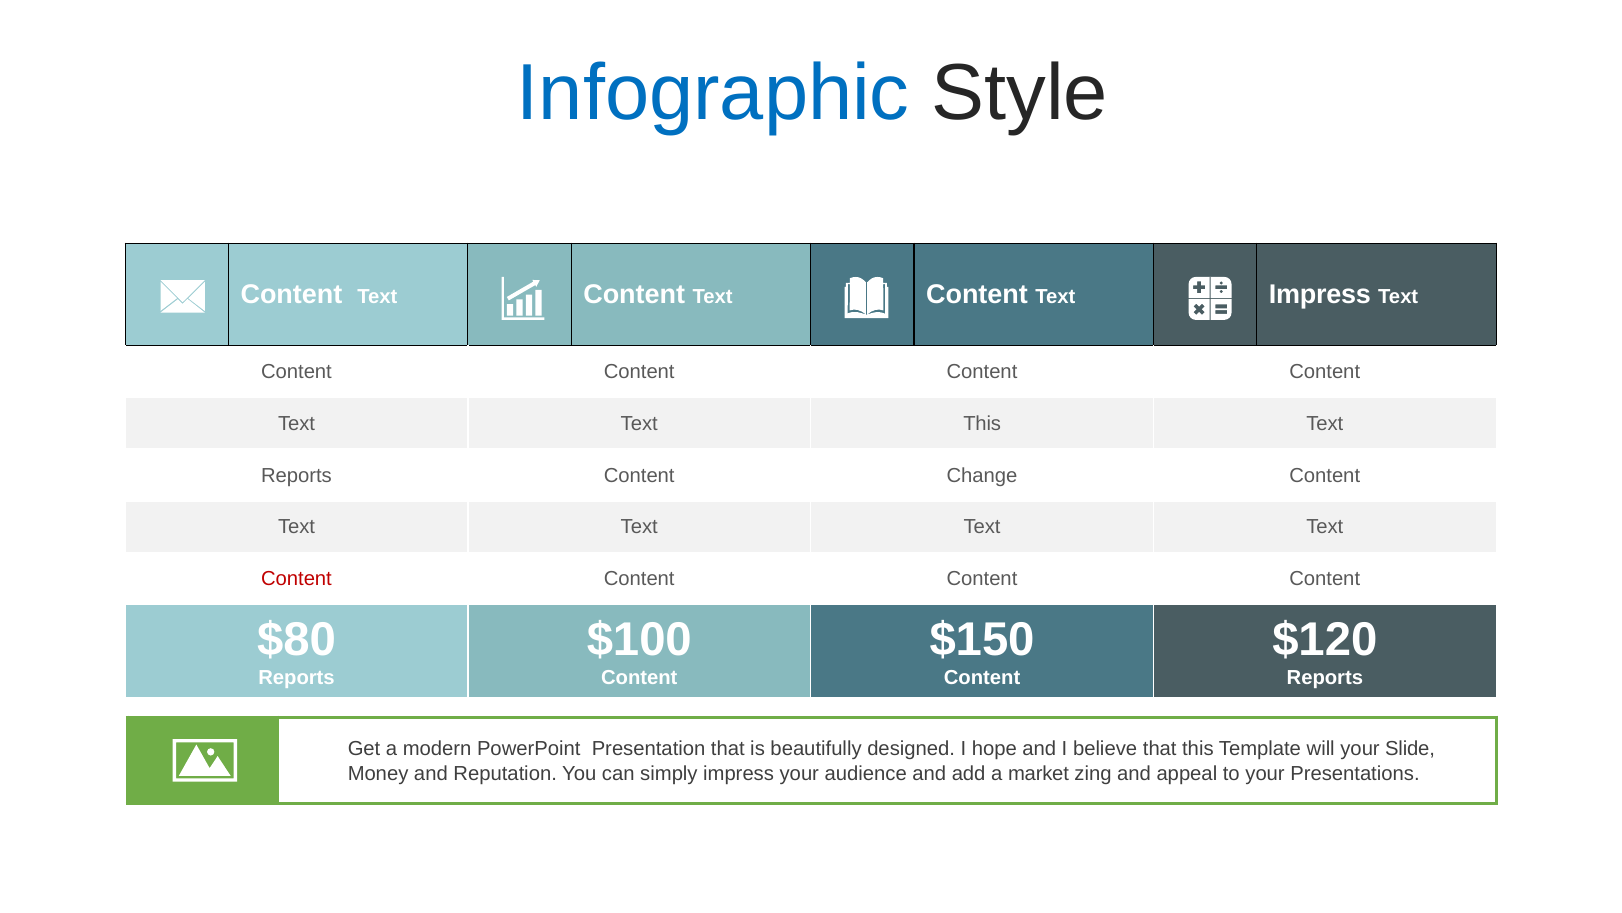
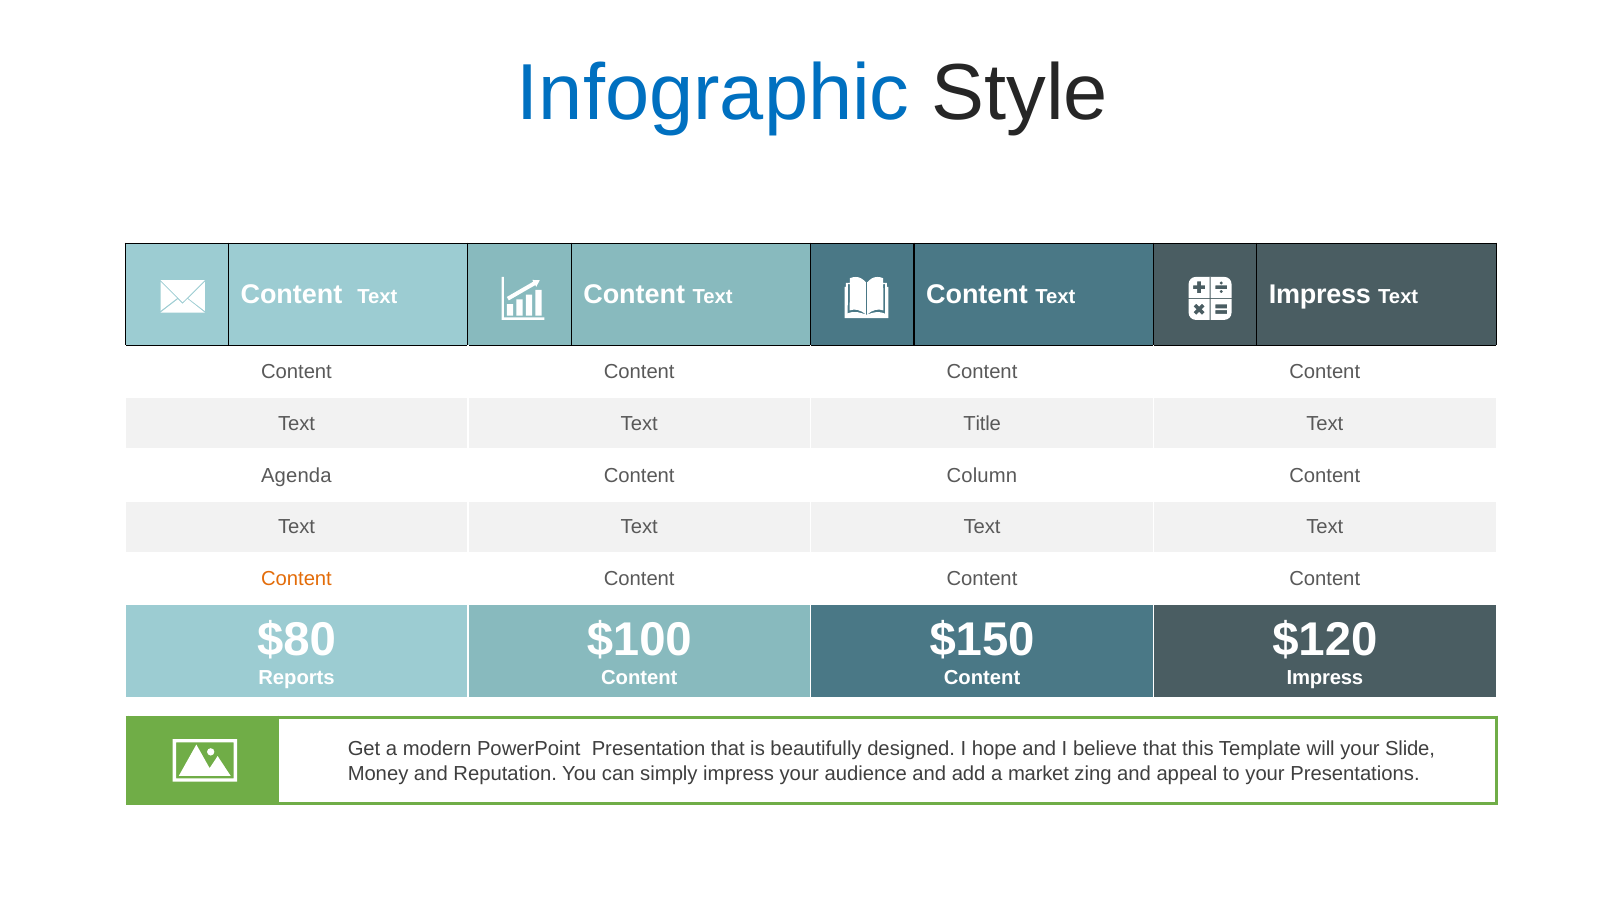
Text This: This -> Title
Reports at (296, 475): Reports -> Agenda
Change: Change -> Column
Content at (296, 578) colour: red -> orange
Reports at (1325, 677): Reports -> Impress
